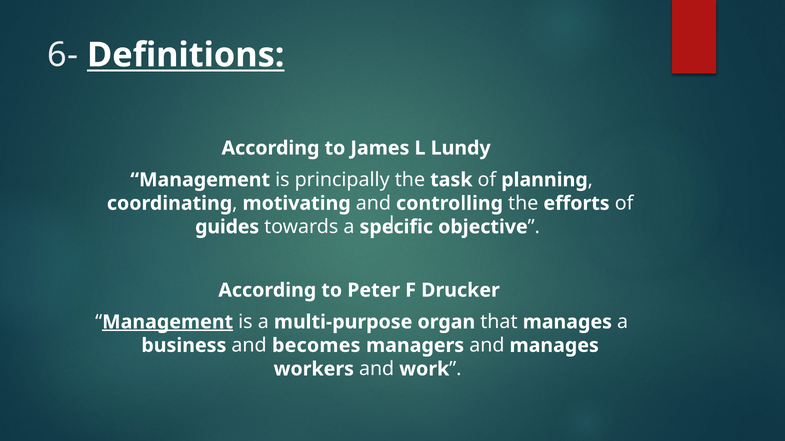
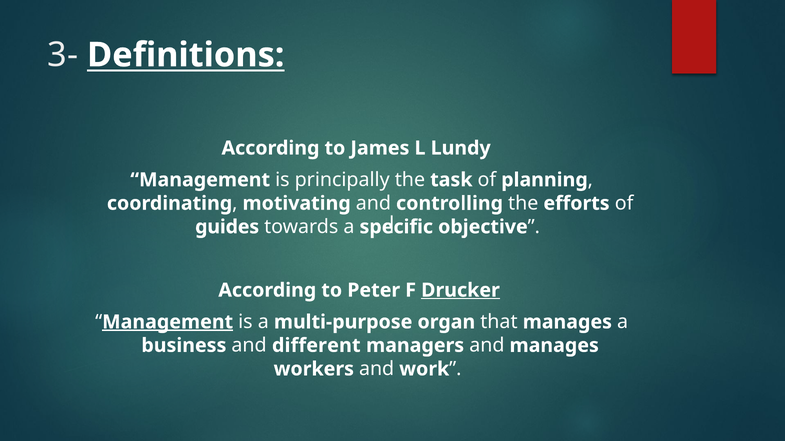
6-: 6- -> 3-
Drucker underline: none -> present
becomes: becomes -> different
